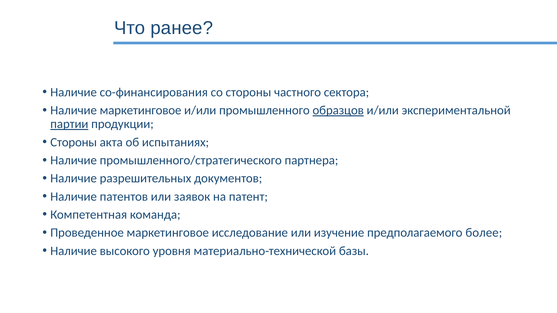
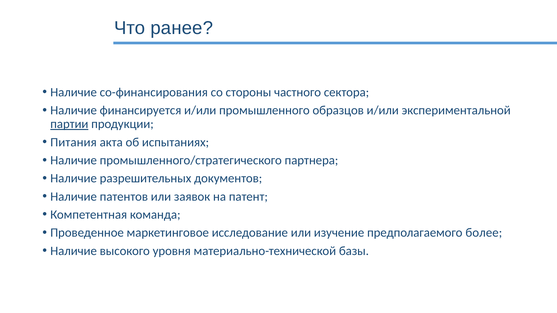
Наличие маркетинговое: маркетинговое -> финансируется
образцов underline: present -> none
Стороны at (74, 142): Стороны -> Питания
